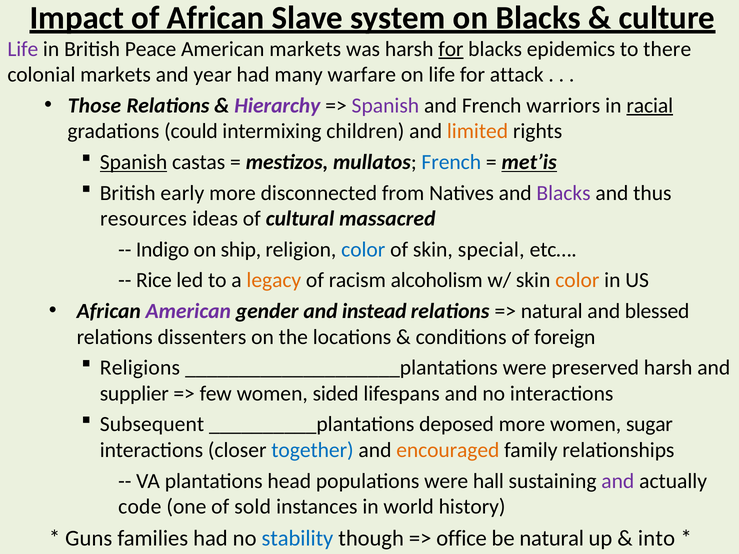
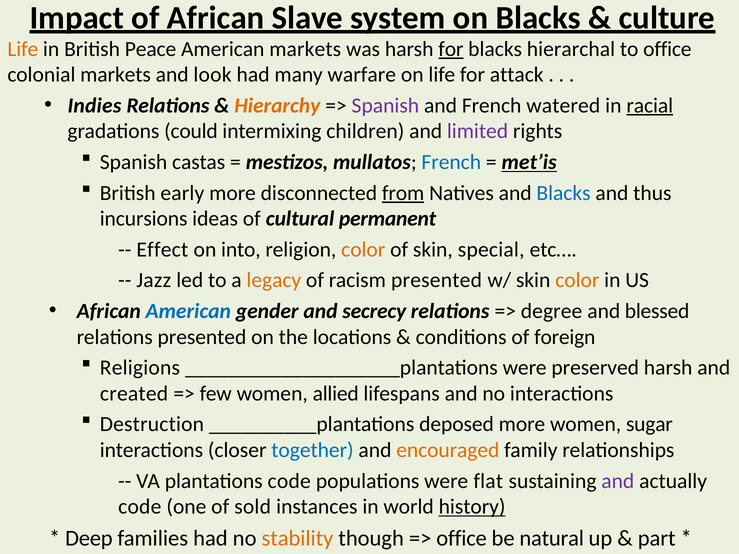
Life at (23, 49) colour: purple -> orange
epidemics: epidemics -> hierarchal
to there: there -> office
year: year -> look
Those: Those -> Indies
Hierarchy colour: purple -> orange
warriors: warriors -> watered
limited colour: orange -> purple
Spanish at (134, 162) underline: present -> none
from underline: none -> present
Blacks at (564, 193) colour: purple -> blue
resources: resources -> incursions
massacred: massacred -> permanent
Indigo: Indigo -> Effect
ship: ship -> into
color at (363, 250) colour: blue -> orange
Rice: Rice -> Jazz
racism alcoholism: alcoholism -> presented
American at (188, 311) colour: purple -> blue
instead: instead -> secrecy
natural at (552, 311): natural -> degree
relations dissenters: dissenters -> presented
supplier: supplier -> created
sided: sided -> allied
Subsequent: Subsequent -> Destruction
plantations head: head -> code
hall: hall -> flat
history underline: none -> present
Guns: Guns -> Deep
stability colour: blue -> orange
into: into -> part
